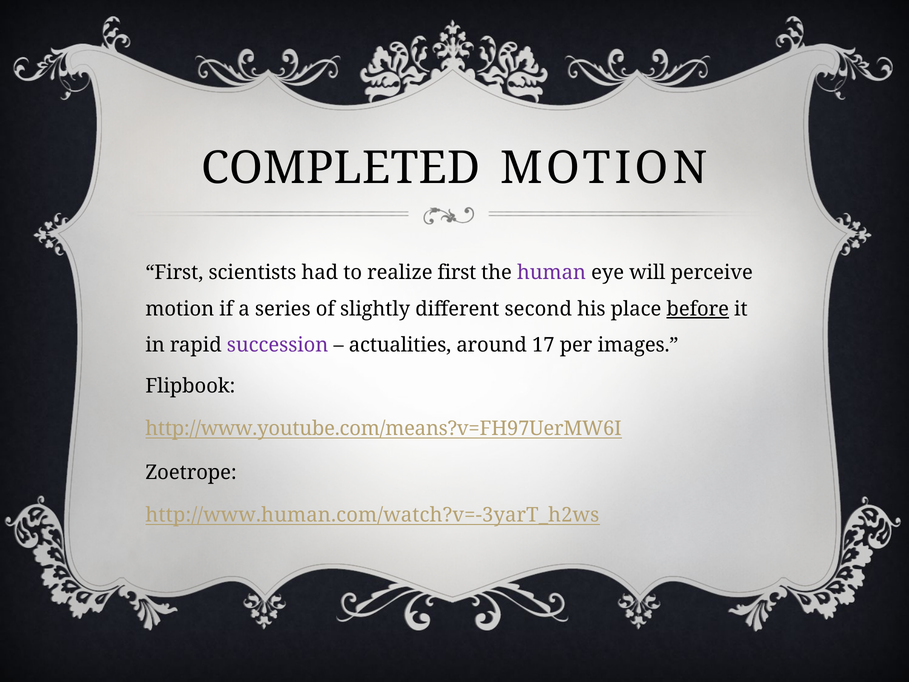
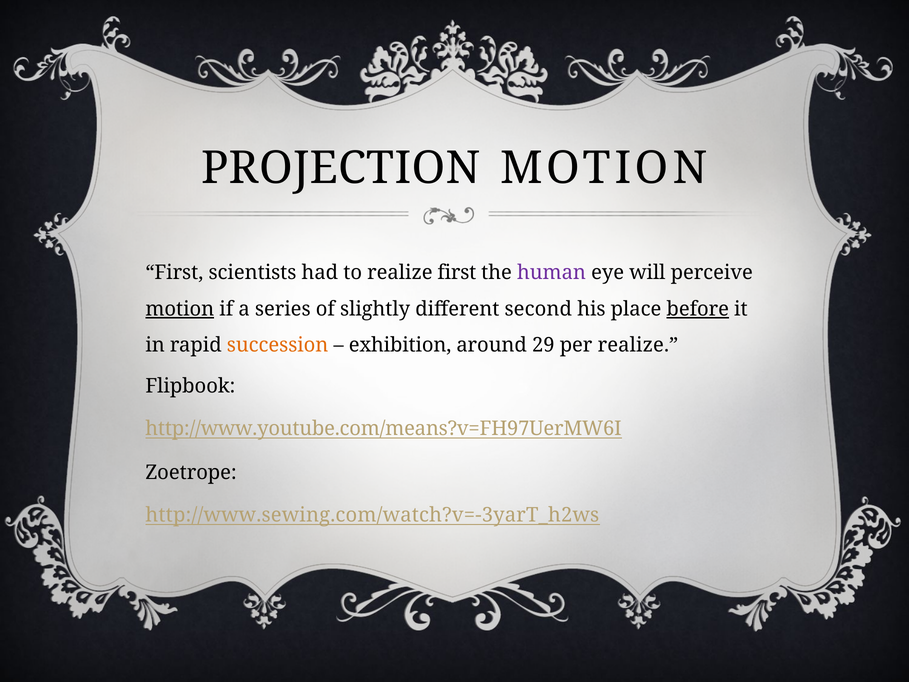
COMPLETED: COMPLETED -> PROJECTION
motion at (180, 309) underline: none -> present
succession colour: purple -> orange
actualities: actualities -> exhibition
17: 17 -> 29
per images: images -> realize
http://www.human.com/watch?v=-3yarT_h2ws: http://www.human.com/watch?v=-3yarT_h2ws -> http://www.sewing.com/watch?v=-3yarT_h2ws
